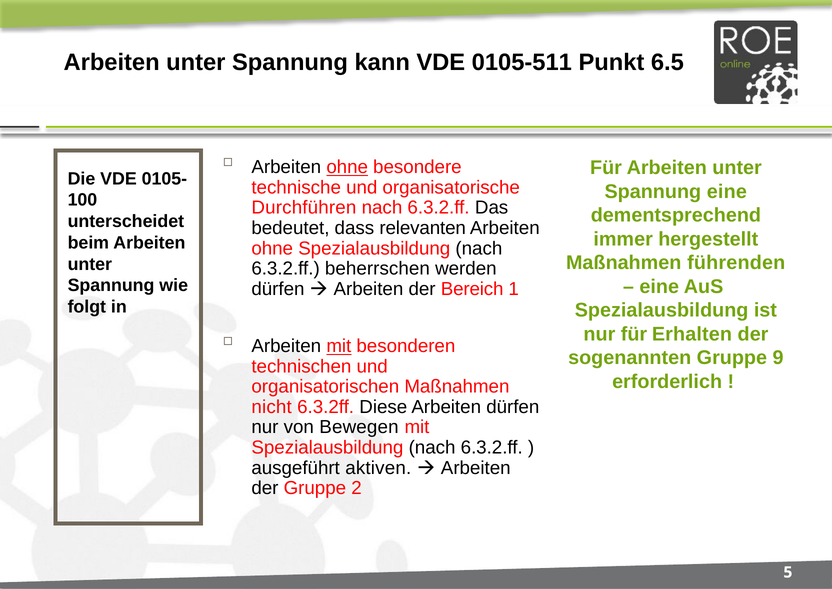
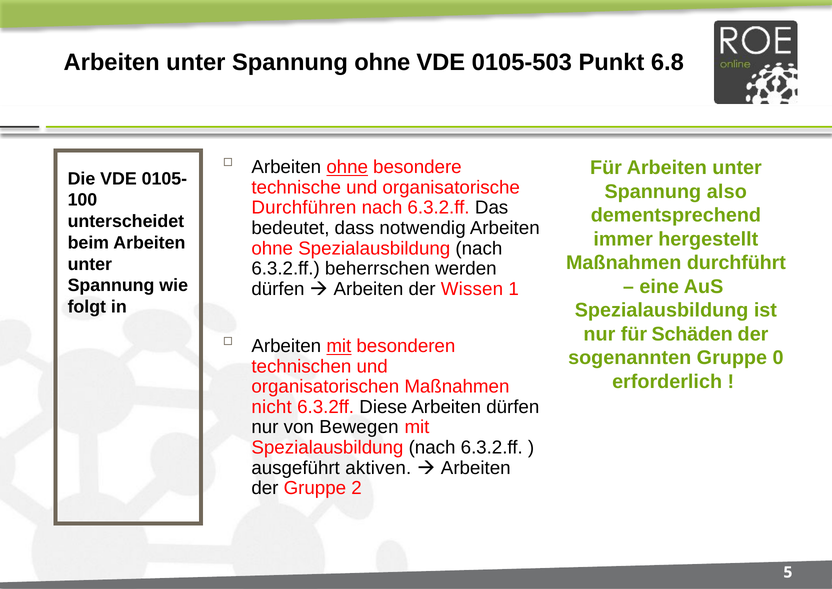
Spannung kann: kann -> ohne
0105-511: 0105-511 -> 0105-503
6.5: 6.5 -> 6.8
Spannung eine: eine -> also
relevanten: relevanten -> notwendig
führenden: führenden -> durchführt
Bereich: Bereich -> Wissen
Erhalten: Erhalten -> Schäden
9: 9 -> 0
